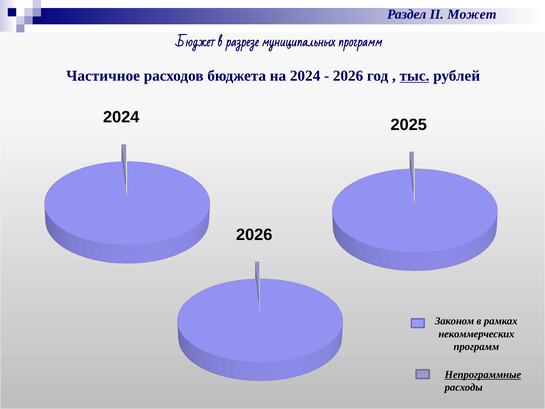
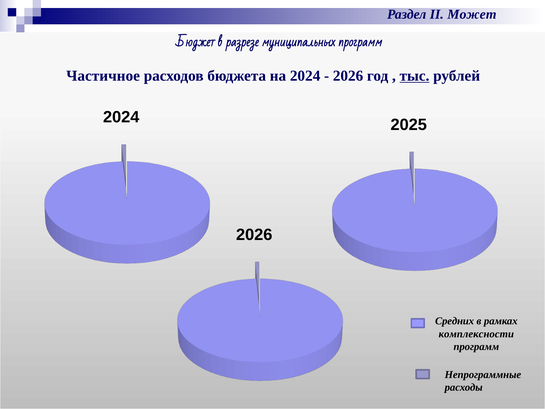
Законом: Законом -> Средних
некоммерческих: некоммерческих -> комплексности
Непрограммные underline: present -> none
